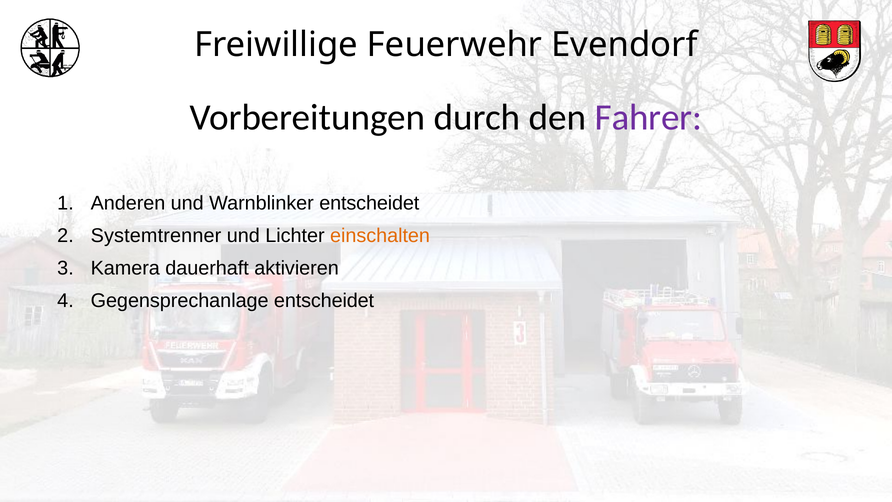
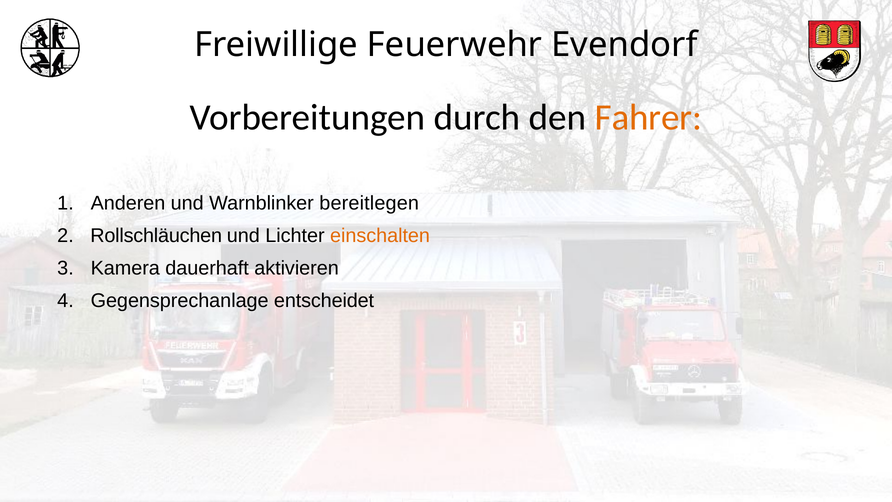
Fahrer colour: purple -> orange
Warnblinker entscheidet: entscheidet -> bereitlegen
Systemtrenner: Systemtrenner -> Rollschläuchen
